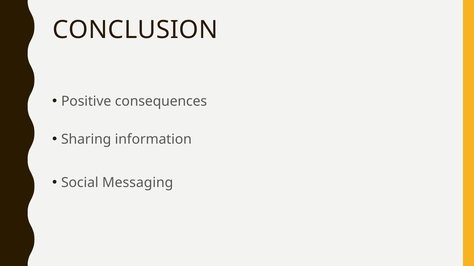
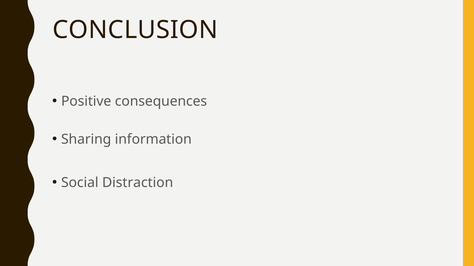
Messaging: Messaging -> Distraction
